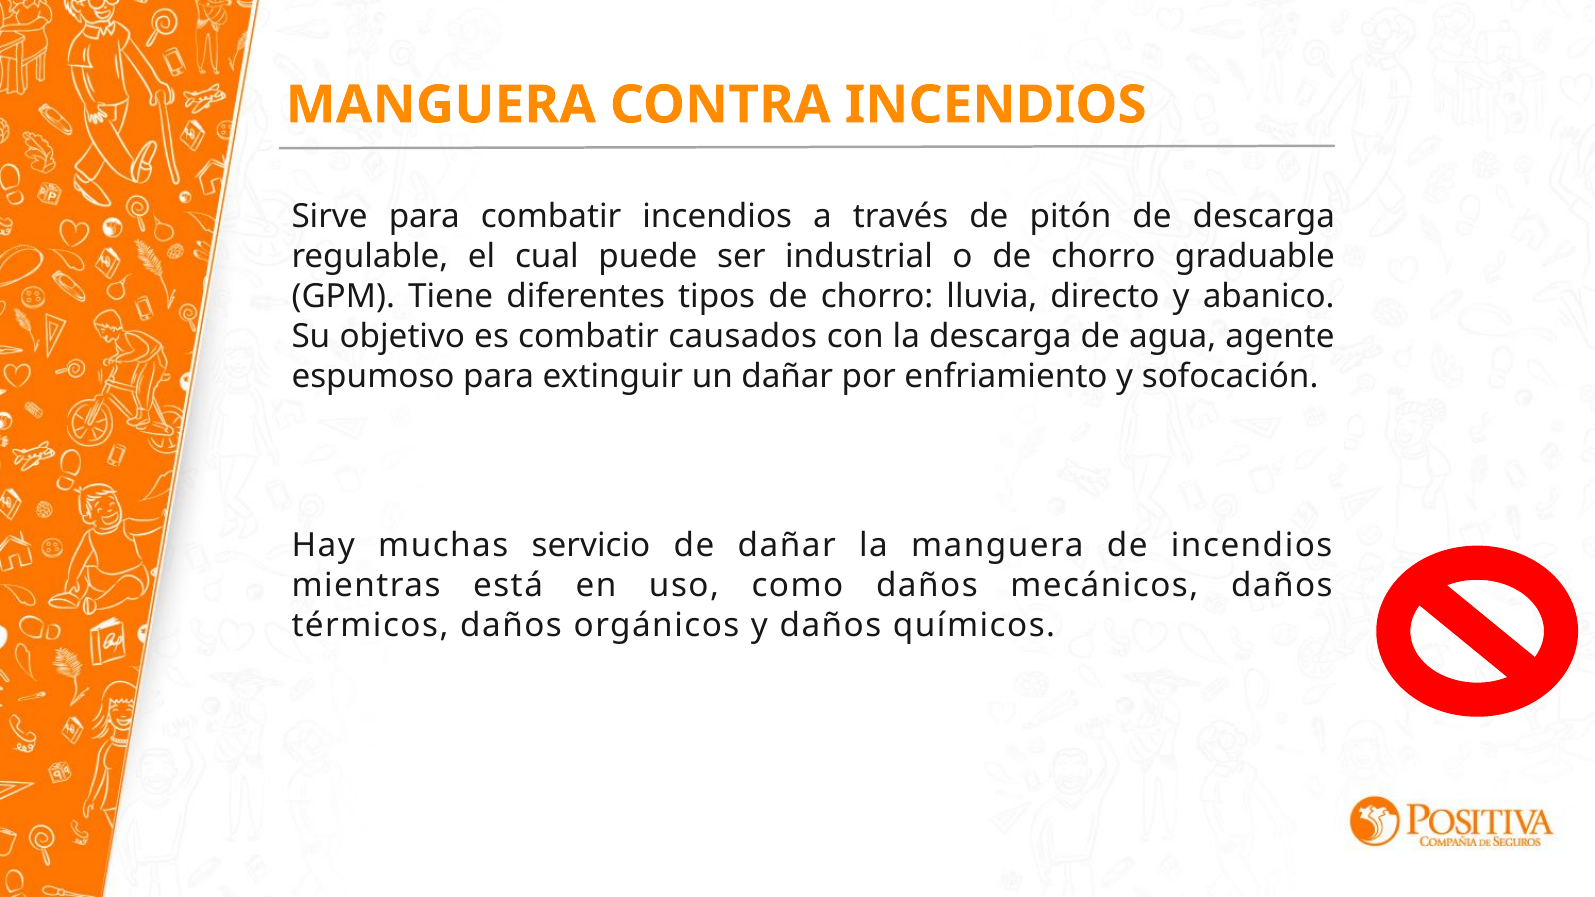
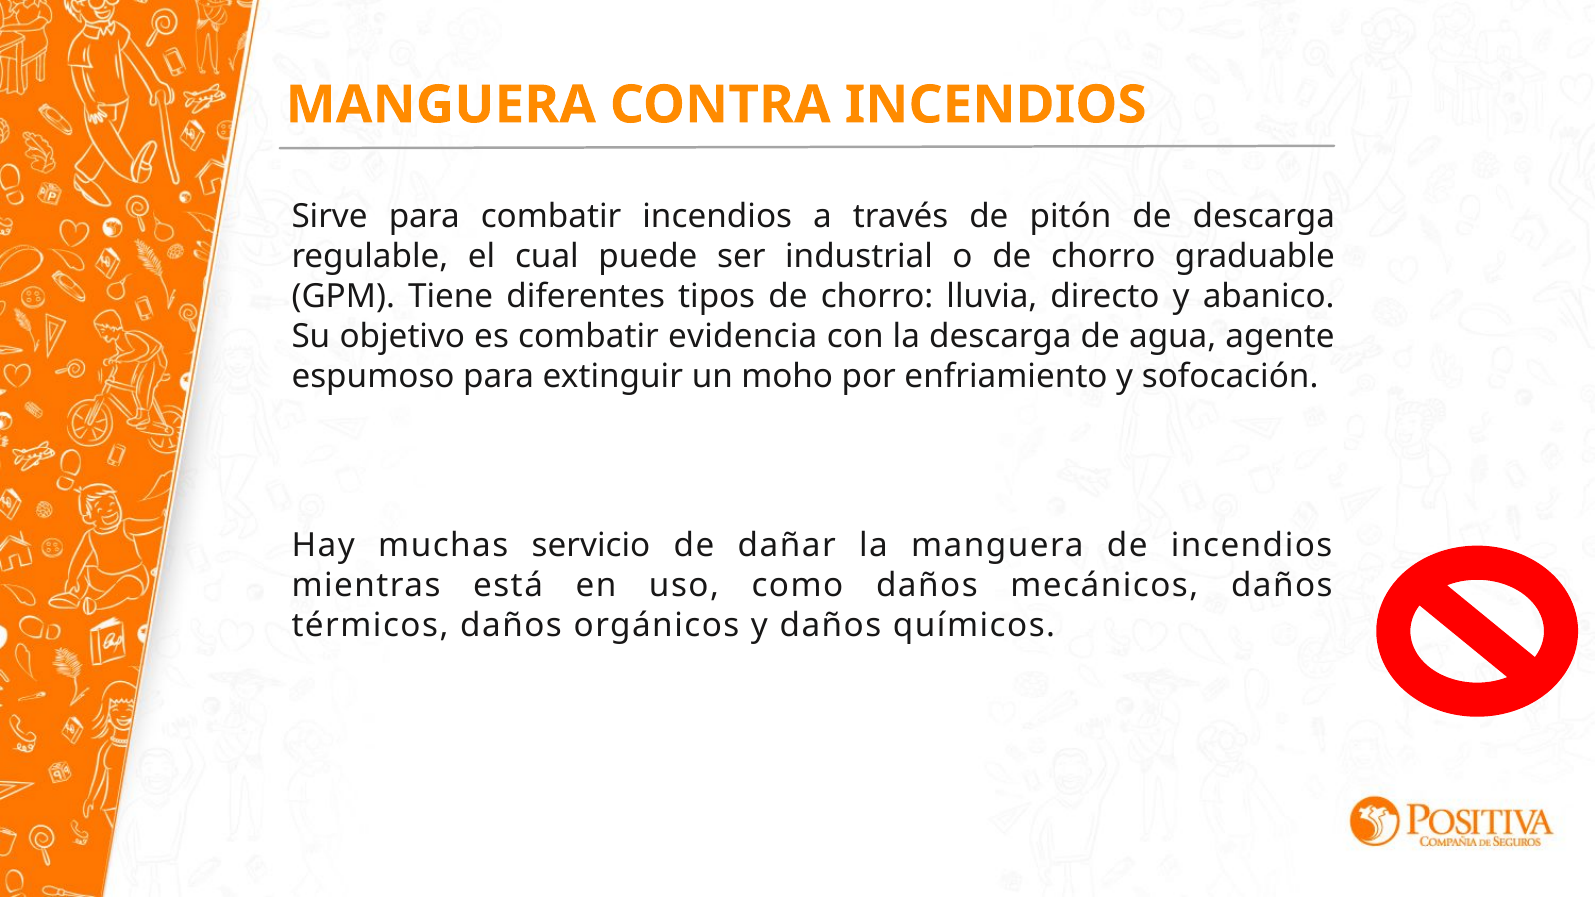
causados: causados -> evidencia
un dañar: dañar -> moho
